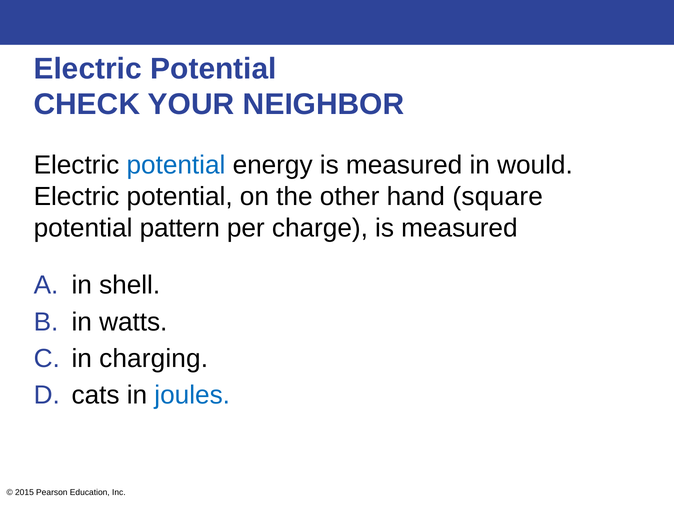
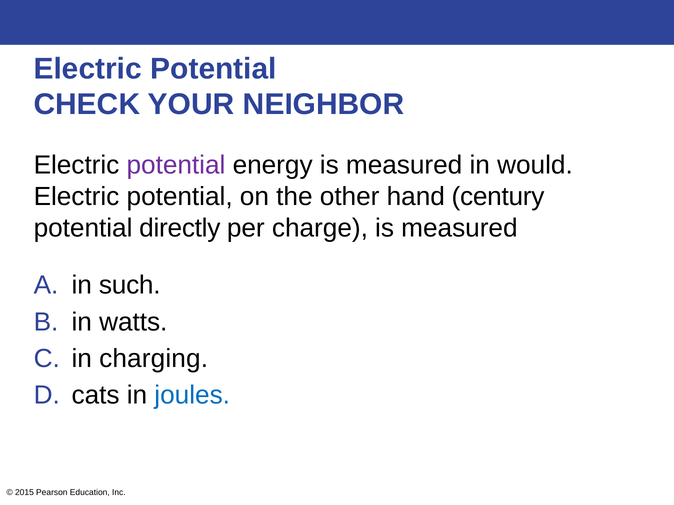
potential at (176, 165) colour: blue -> purple
square: square -> century
pattern: pattern -> directly
shell: shell -> such
